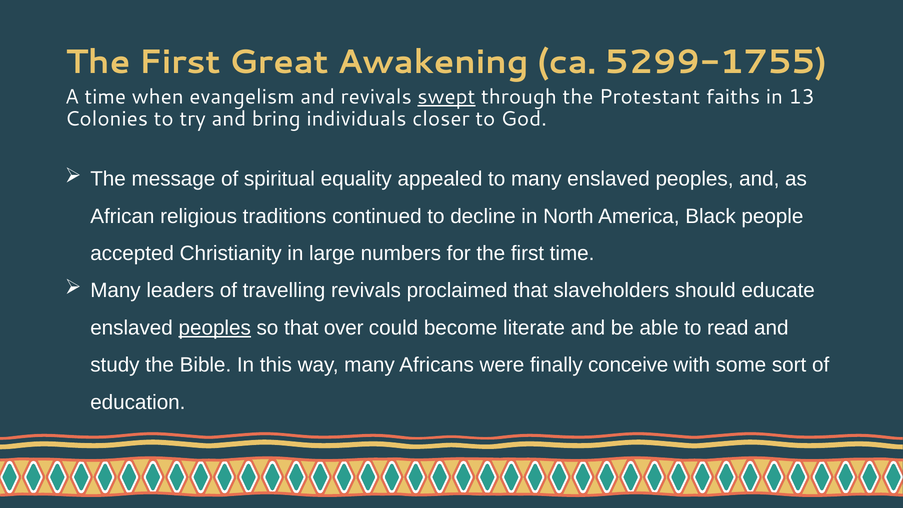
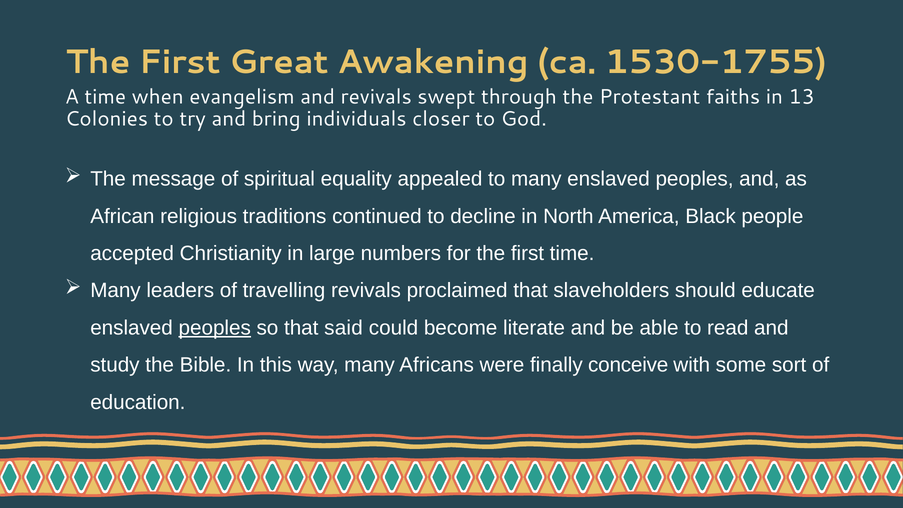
5299-1755: 5299-1755 -> 1530-1755
swept underline: present -> none
over: over -> said
